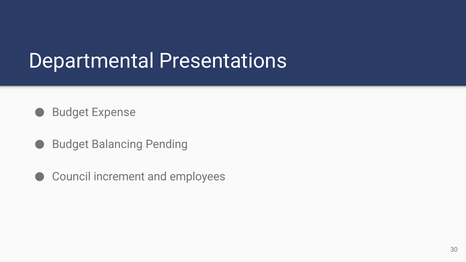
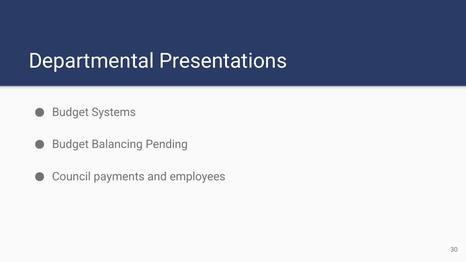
Expense: Expense -> Systems
increment: increment -> payments
